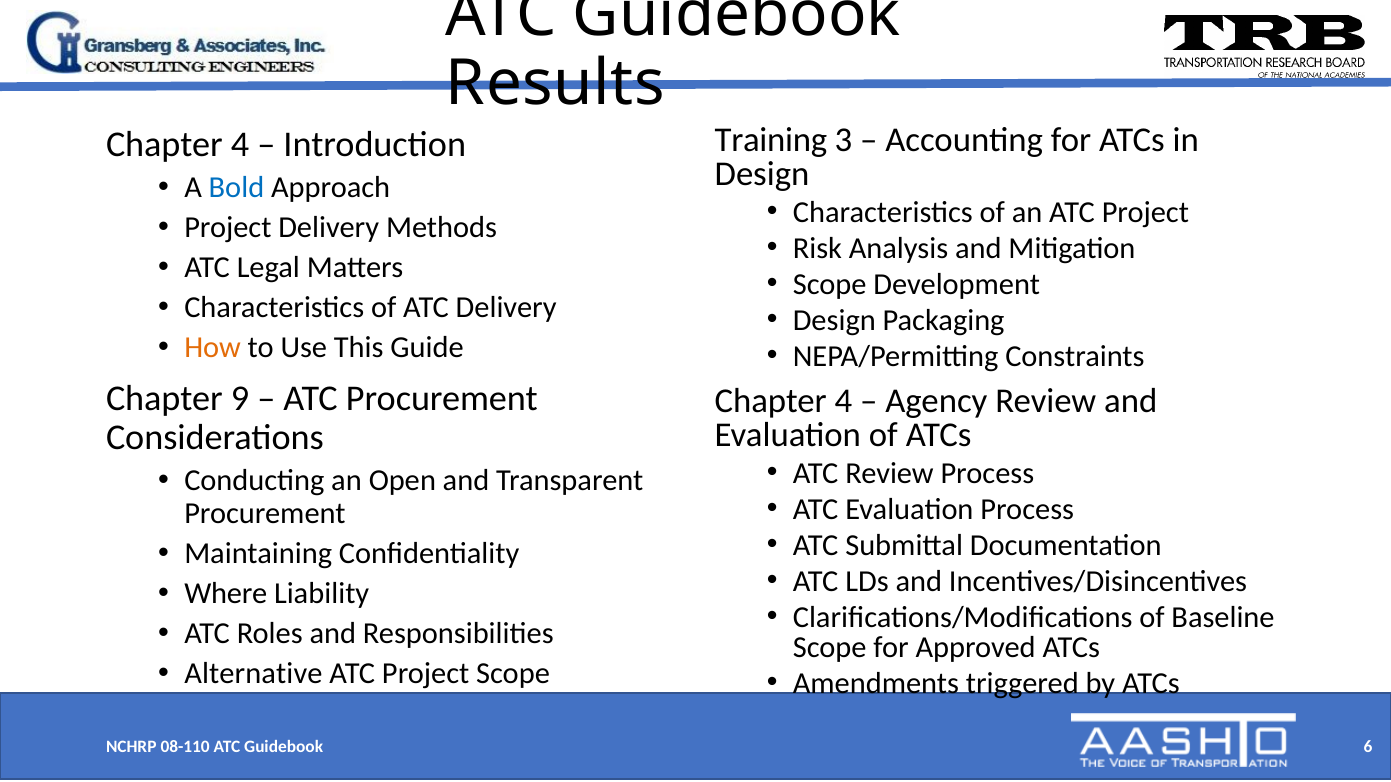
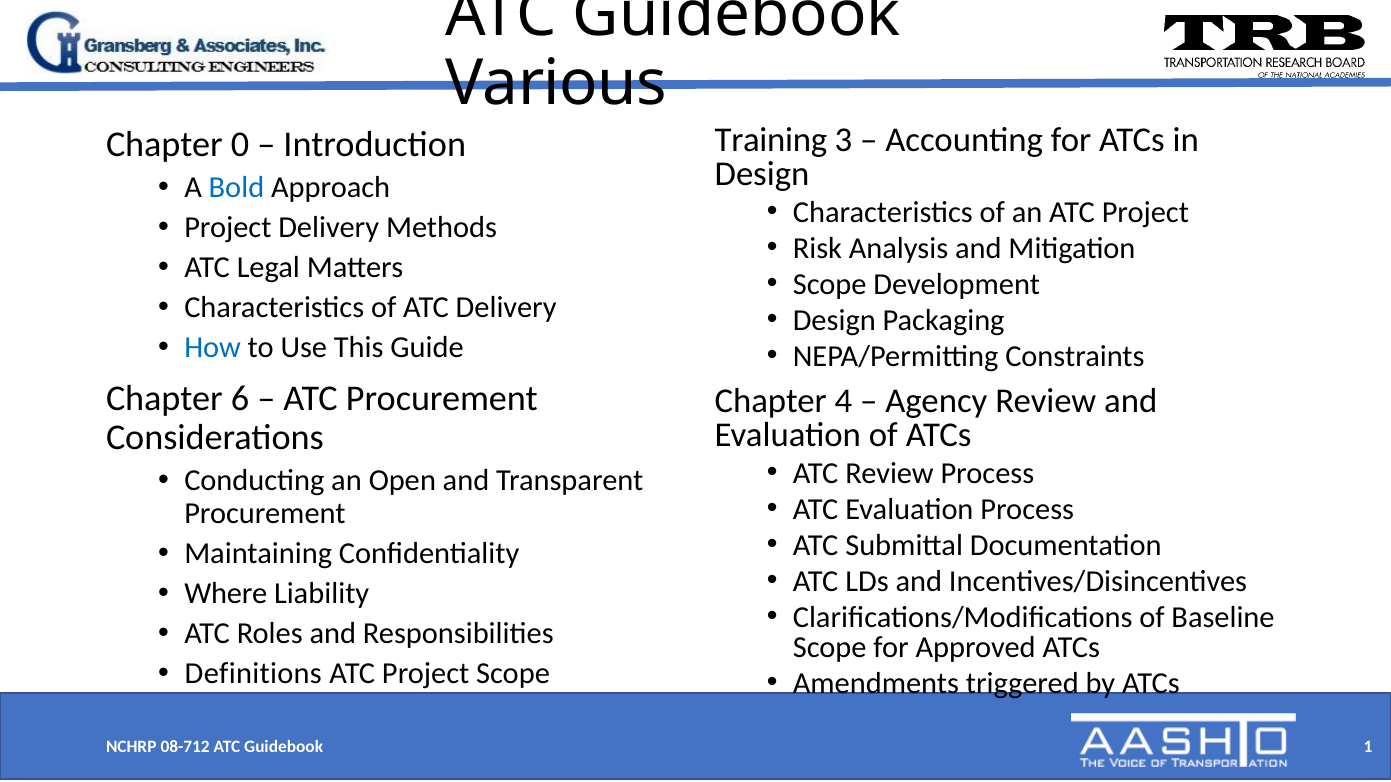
Results: Results -> Various
4 at (240, 144): 4 -> 0
How colour: orange -> blue
9: 9 -> 6
Alternative: Alternative -> Definitions
08-110: 08-110 -> 08-712
6: 6 -> 1
